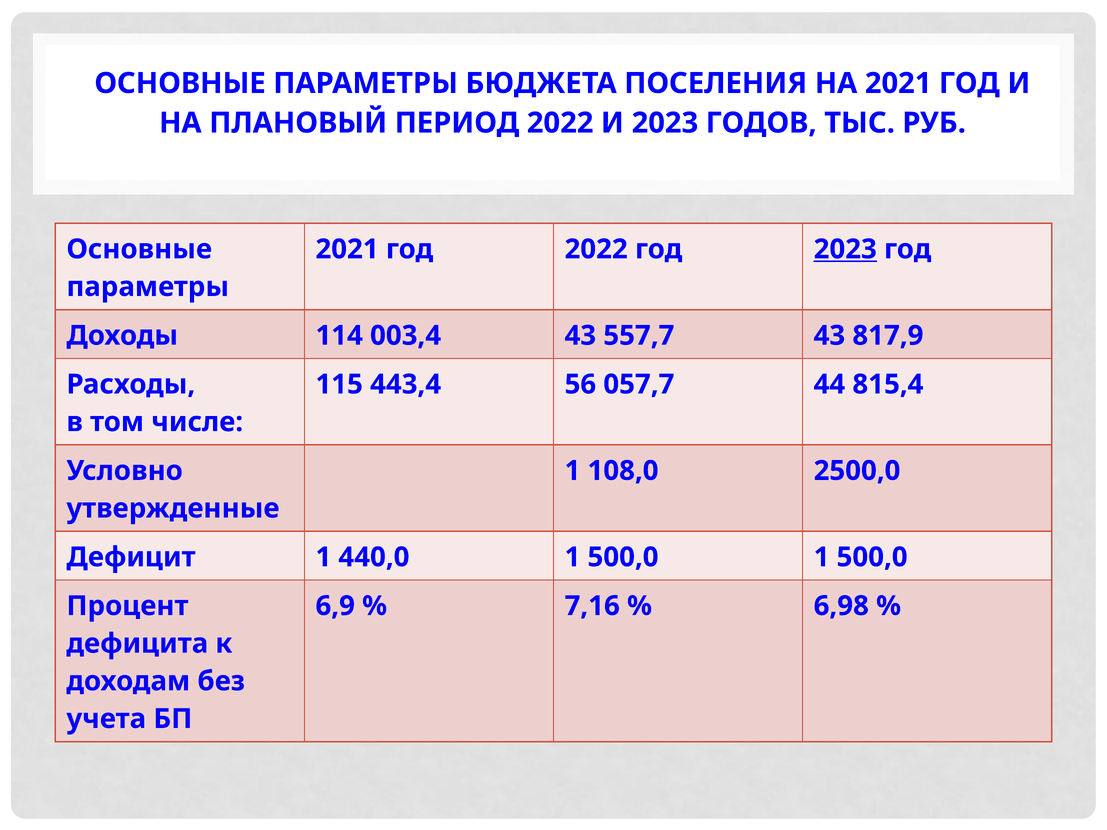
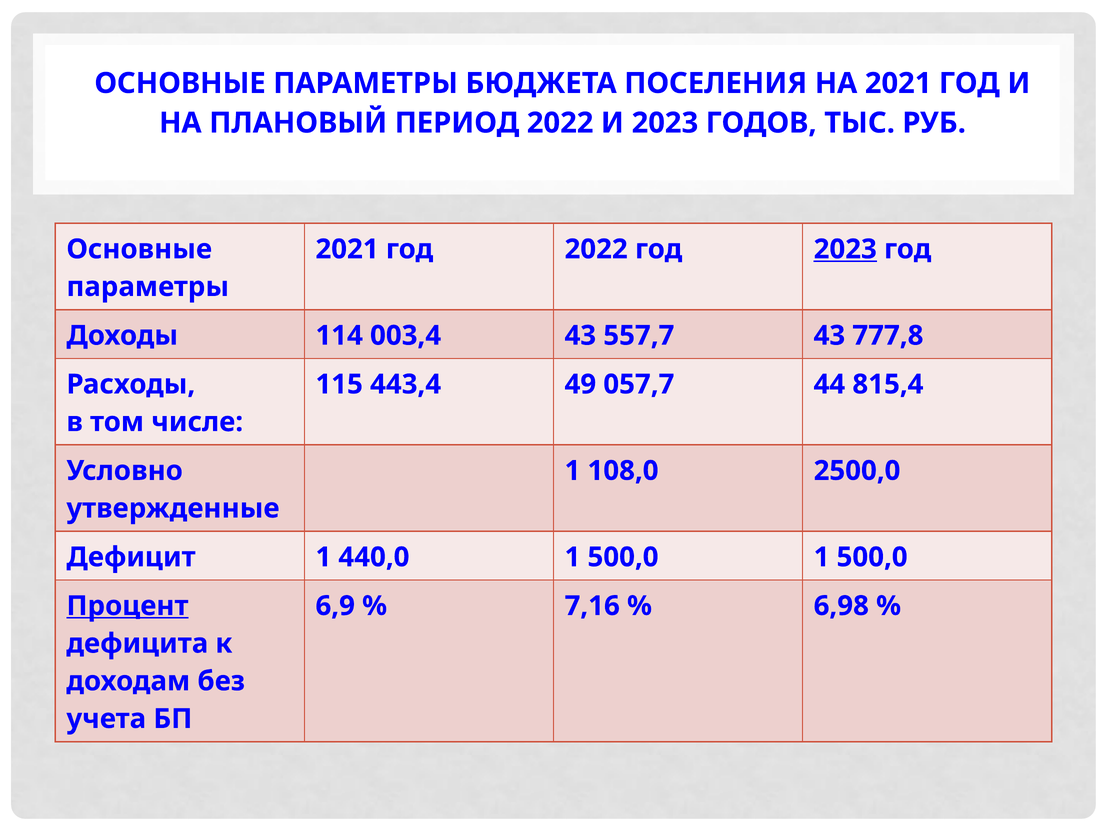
817,9: 817,9 -> 777,8
56: 56 -> 49
Процент underline: none -> present
